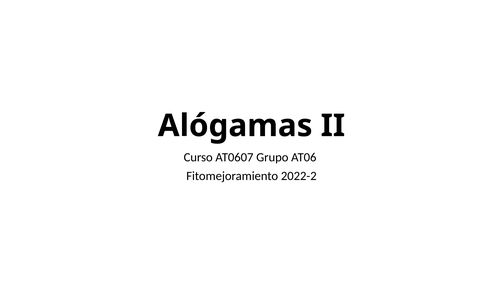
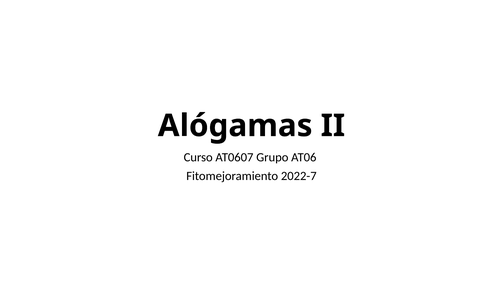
2022-2: 2022-2 -> 2022-7
